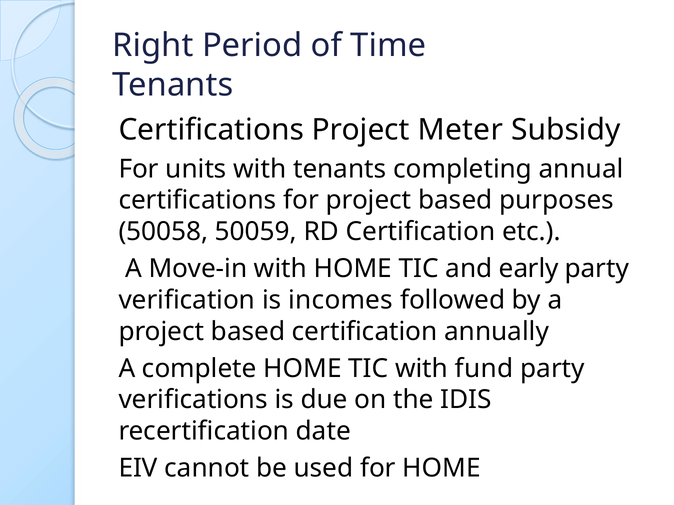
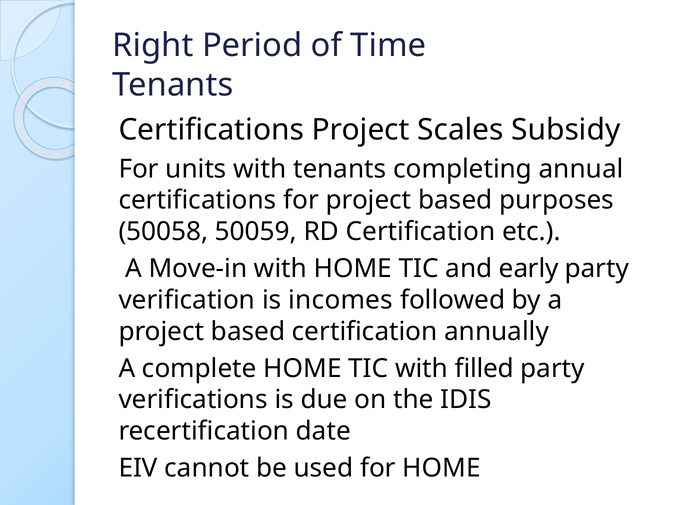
Meter: Meter -> Scales
fund: fund -> filled
